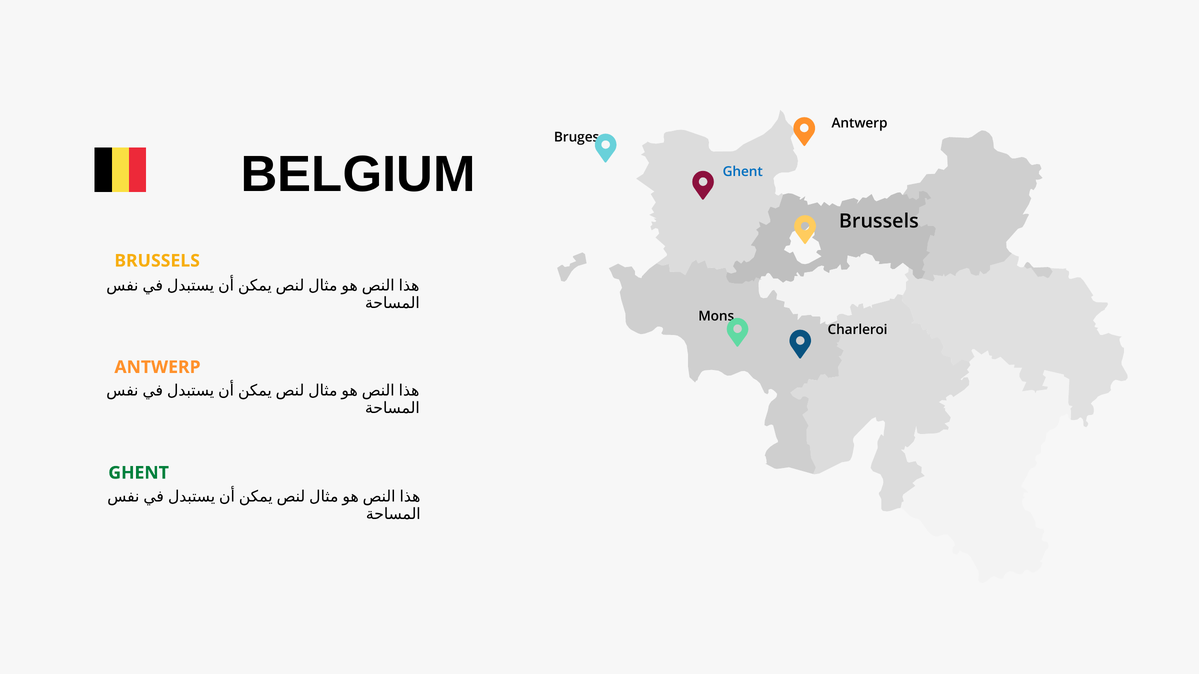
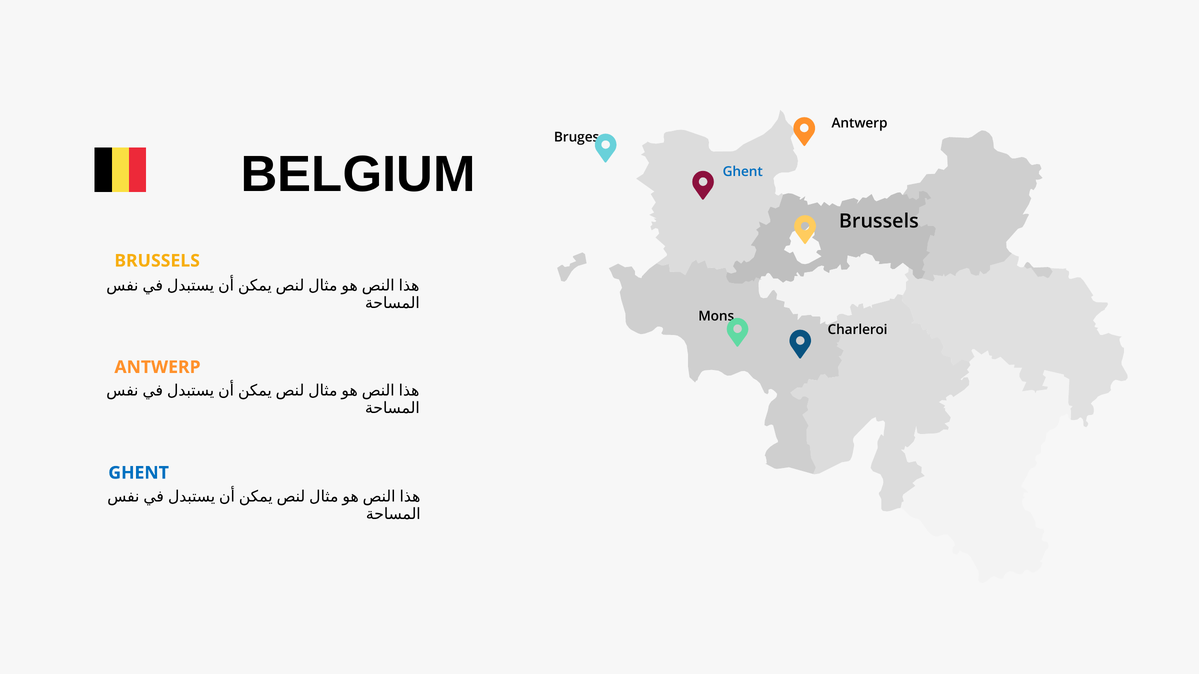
GHENT at (139, 473) colour: green -> blue
